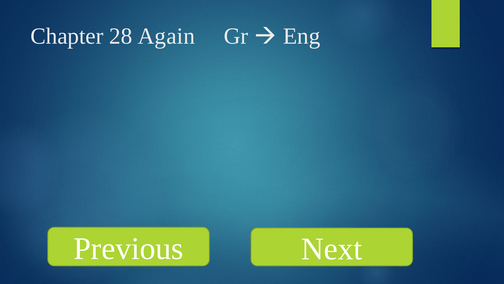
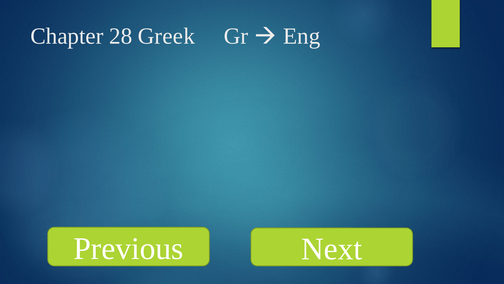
Again: Again -> Greek
